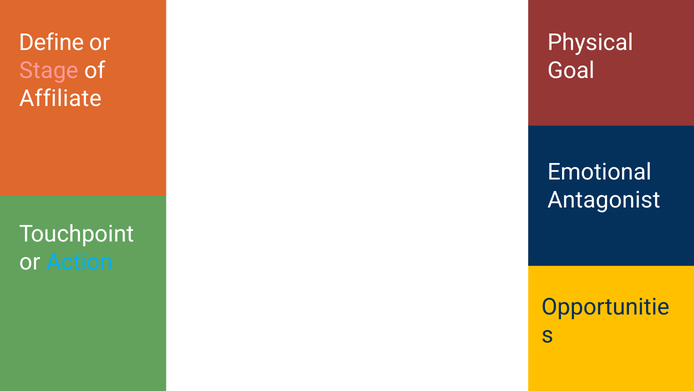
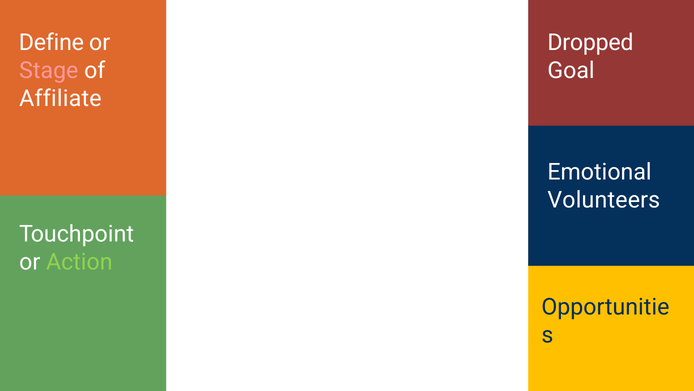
Physical: Physical -> Dropped
Antagonist: Antagonist -> Volunteers
Action colour: light blue -> light green
